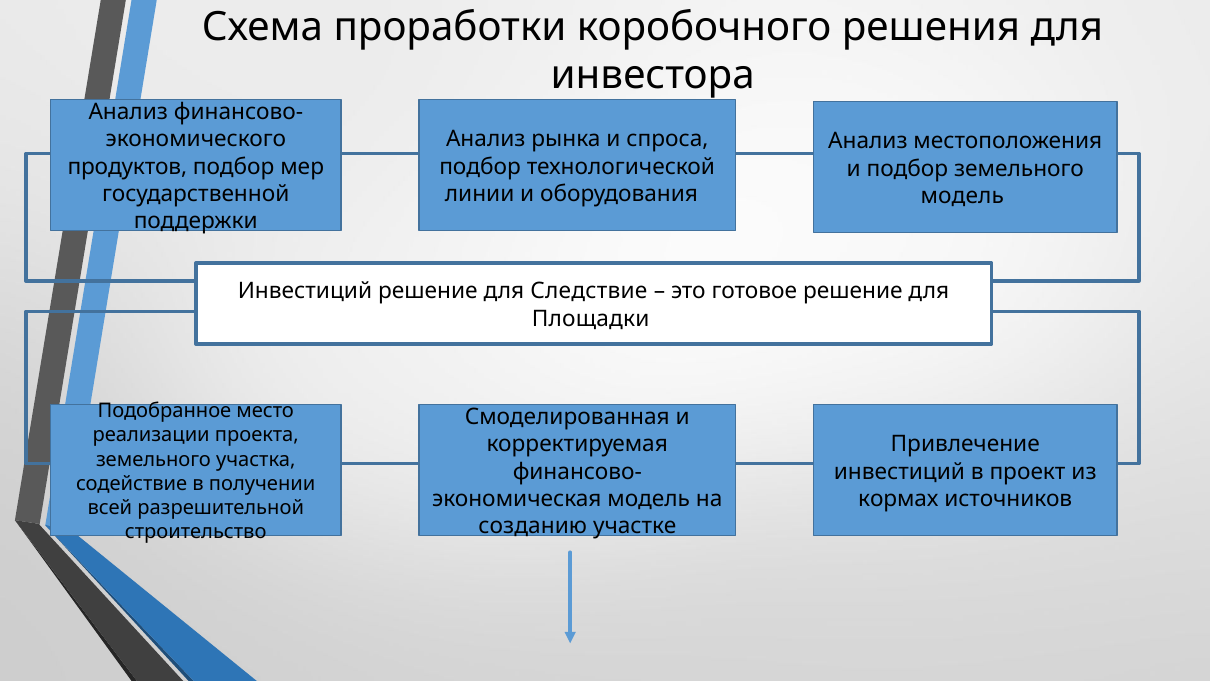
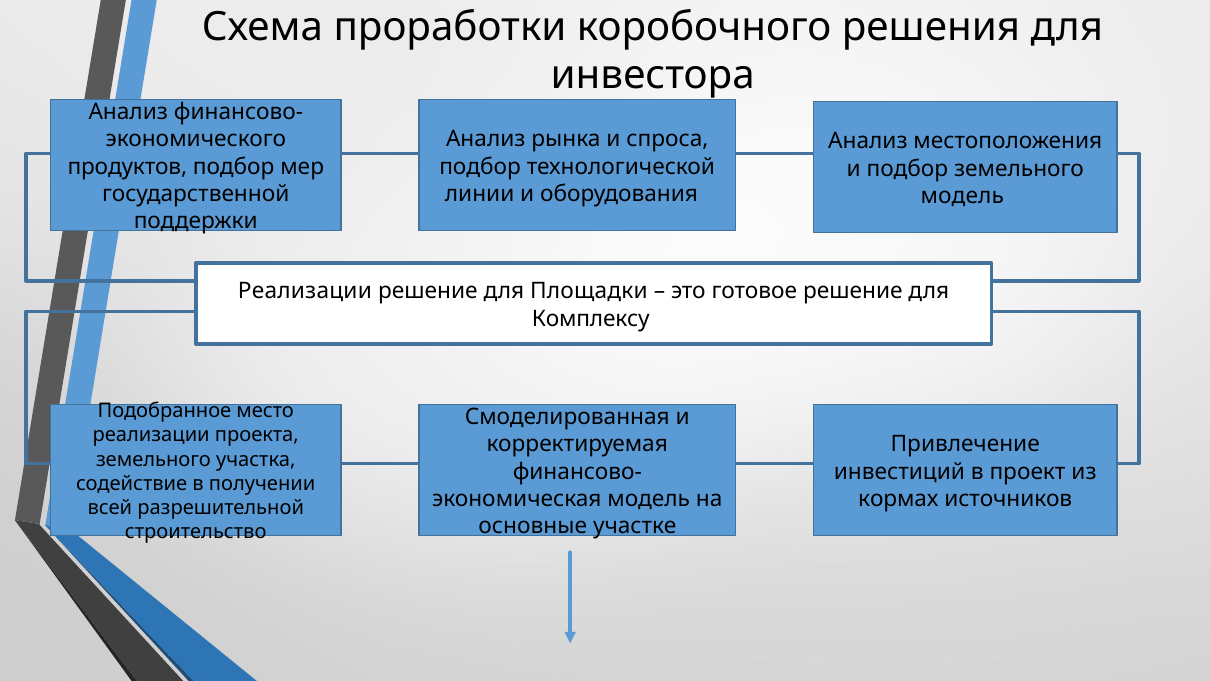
Инвестиций at (305, 291): Инвестиций -> Реализации
Следствие: Следствие -> Площадки
Площадки: Площадки -> Комплексу
созданию: созданию -> основные
